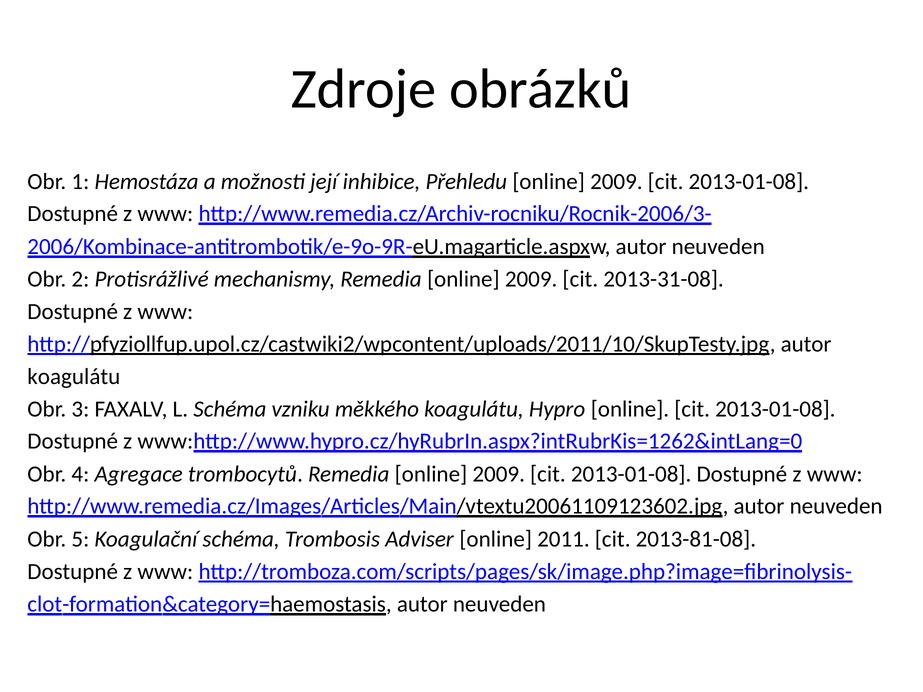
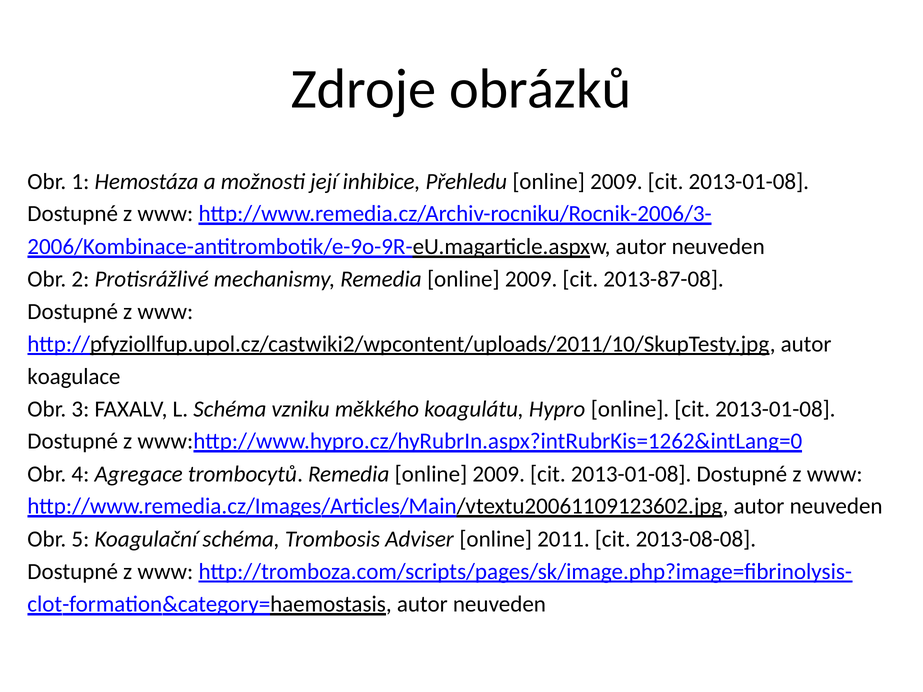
2013-31-08: 2013-31-08 -> 2013-87-08
koagulátu at (74, 377): koagulátu -> koagulace
2013-81-08: 2013-81-08 -> 2013-08-08
